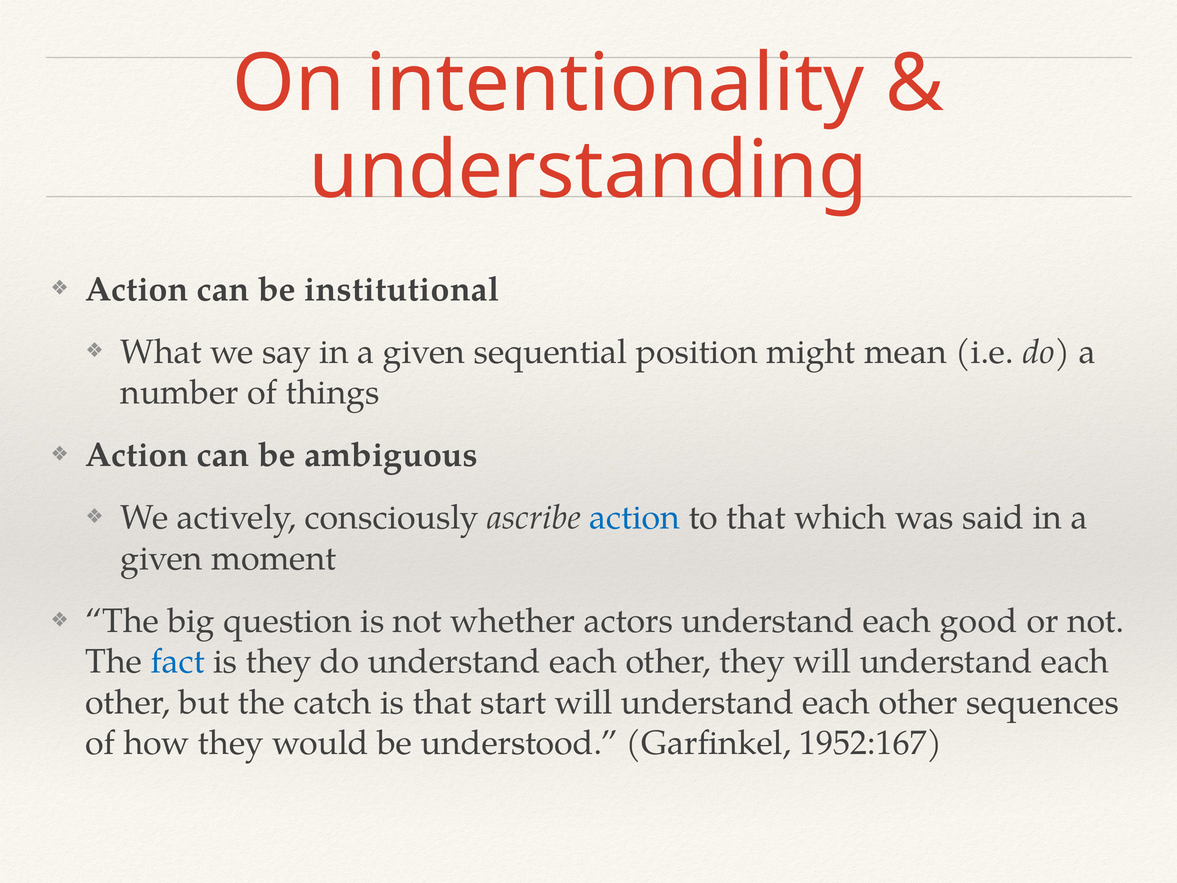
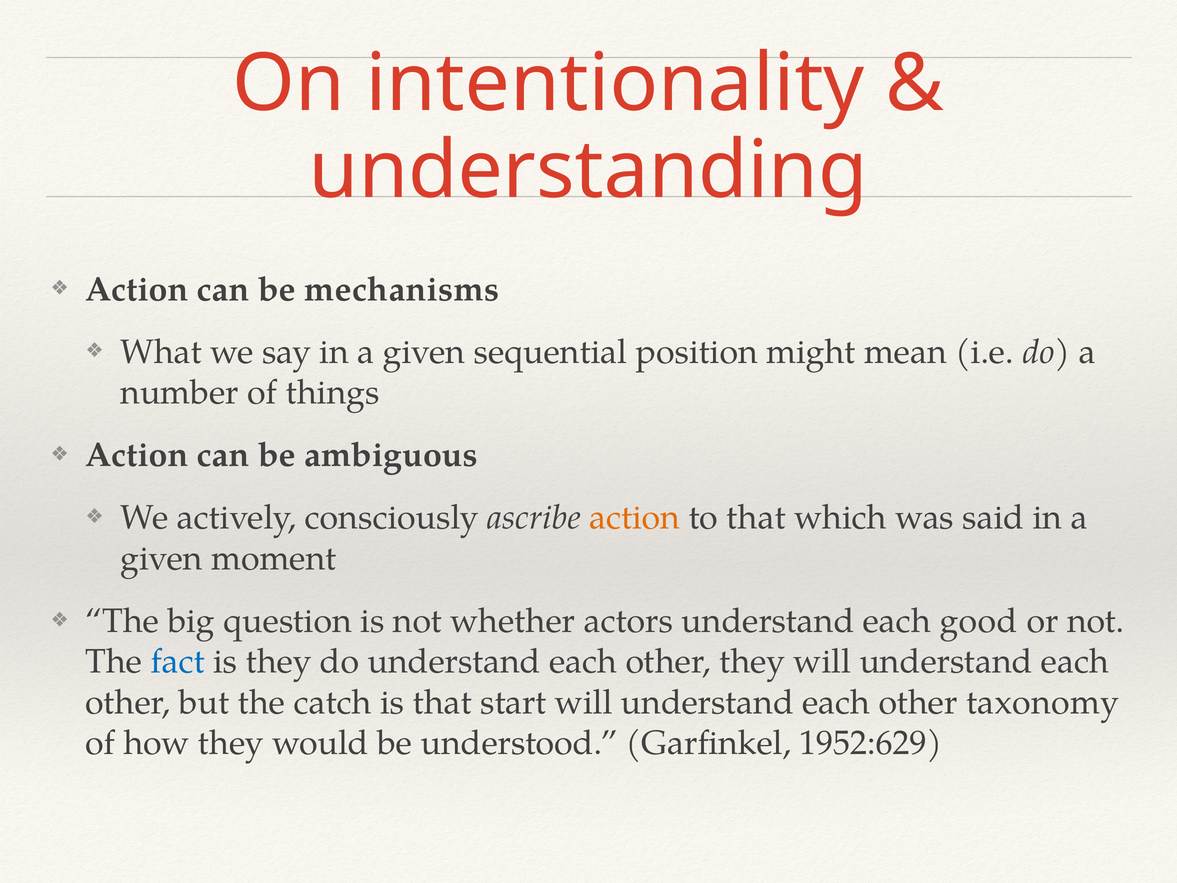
institutional: institutional -> mechanisms
action at (635, 518) colour: blue -> orange
sequences: sequences -> taxonomy
1952:167: 1952:167 -> 1952:629
